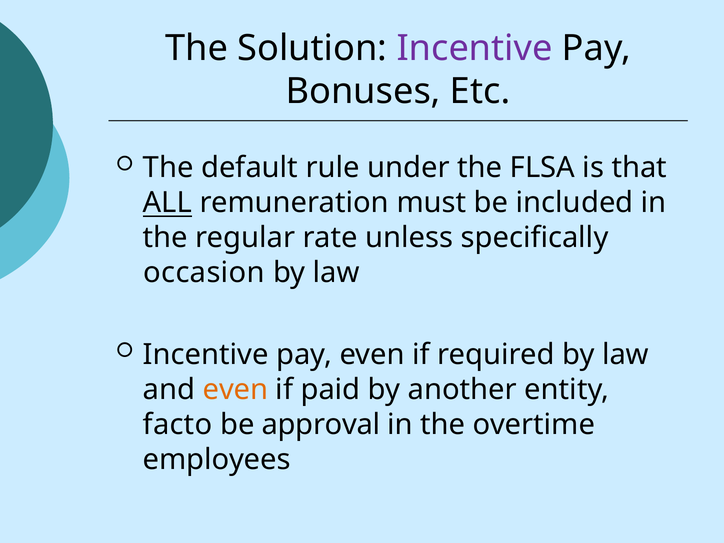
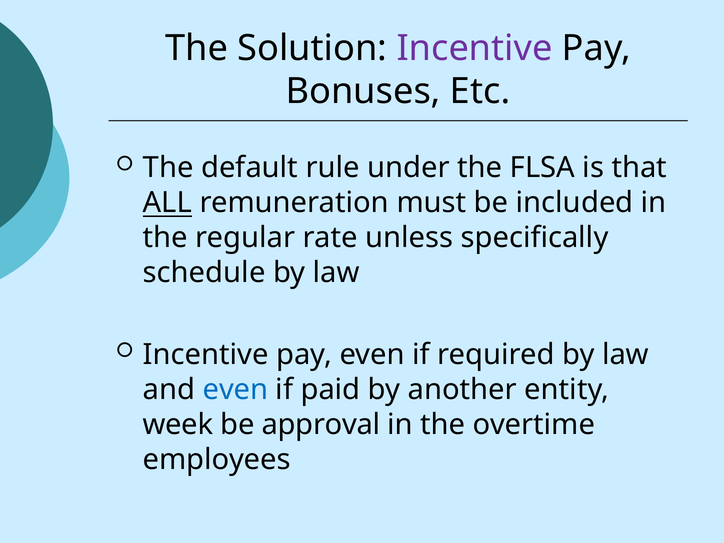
occasion: occasion -> schedule
even at (235, 390) colour: orange -> blue
facto: facto -> week
